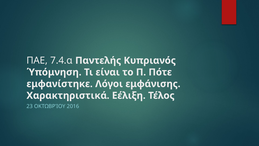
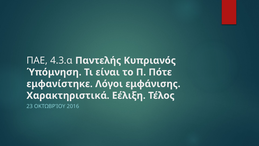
7.4.α: 7.4.α -> 4.3.α
